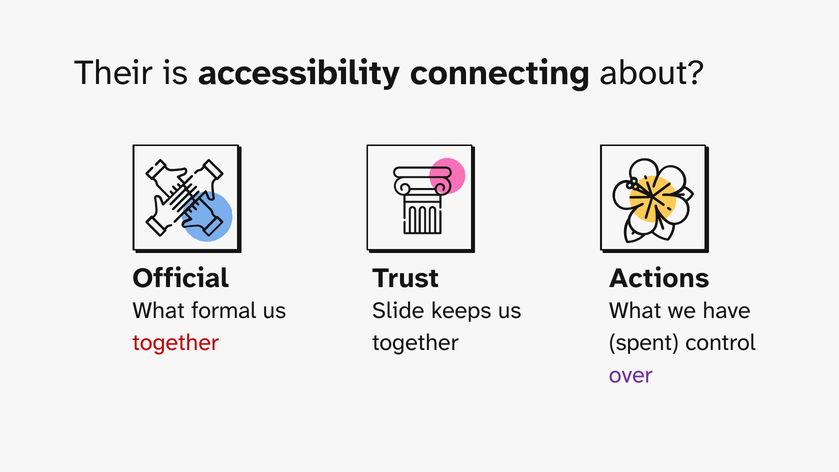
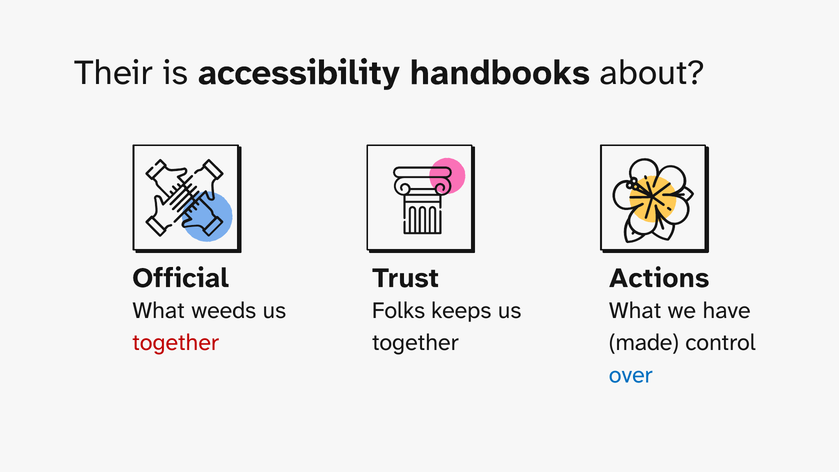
connecting: connecting -> handbooks
formal: formal -> weeds
Slide: Slide -> Folks
spent: spent -> made
over colour: purple -> blue
